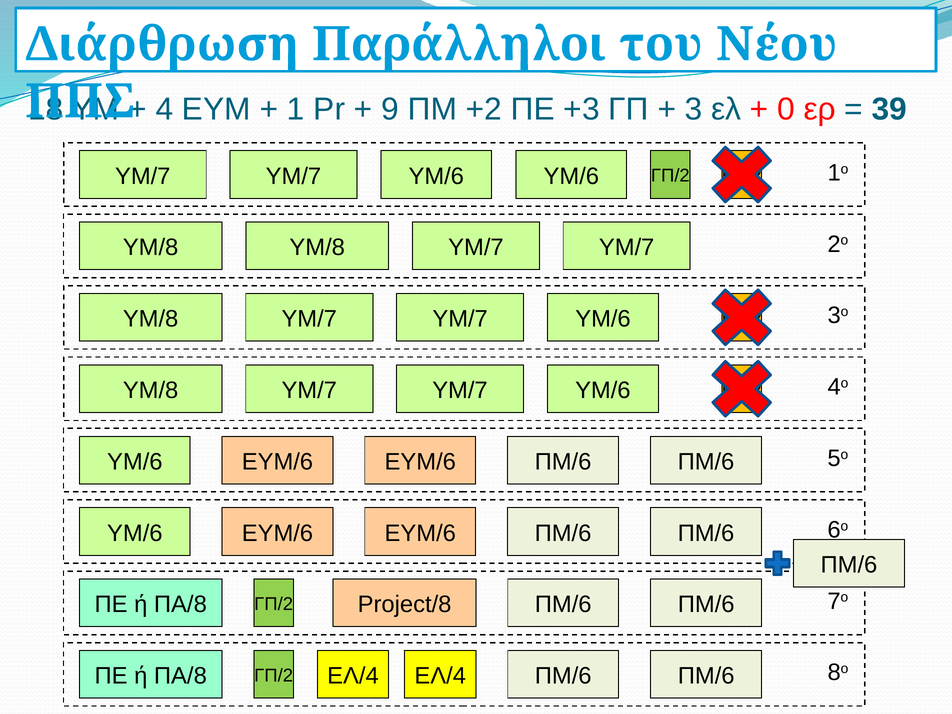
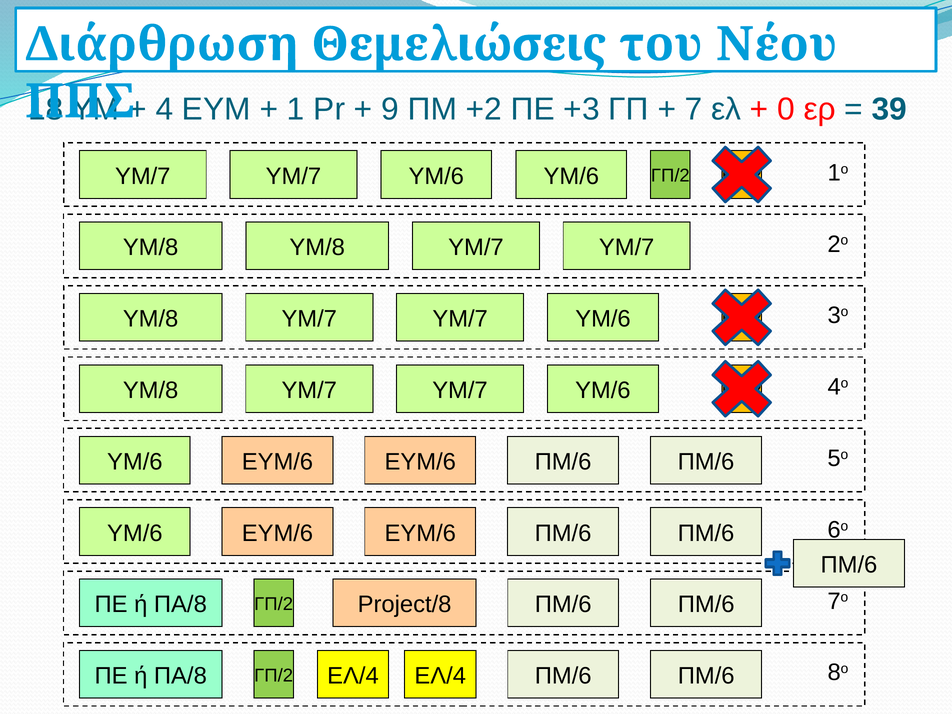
Παράλληλοι: Παράλληλοι -> Θεμελιώσεις
3: 3 -> 7
